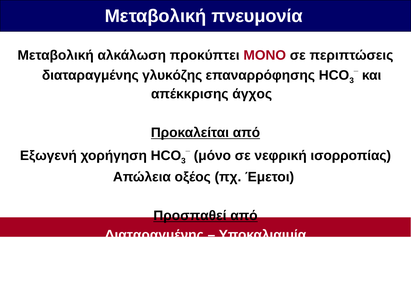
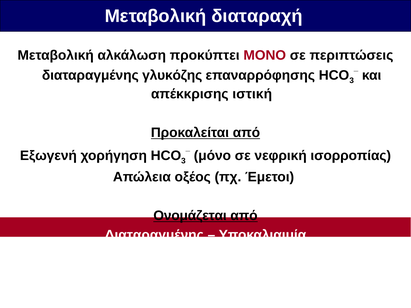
πνευμονία: πνευμονία -> διαταραχή
άγχος: άγχος -> ιστική
Προσπαθεί: Προσπαθεί -> Ονομάζεται
